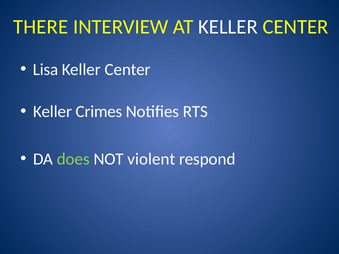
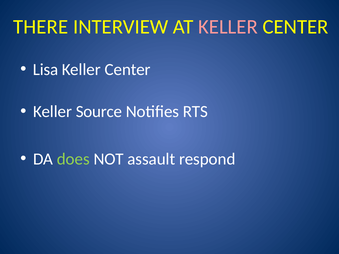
KELLER at (228, 27) colour: white -> pink
Crimes: Crimes -> Source
violent: violent -> assault
